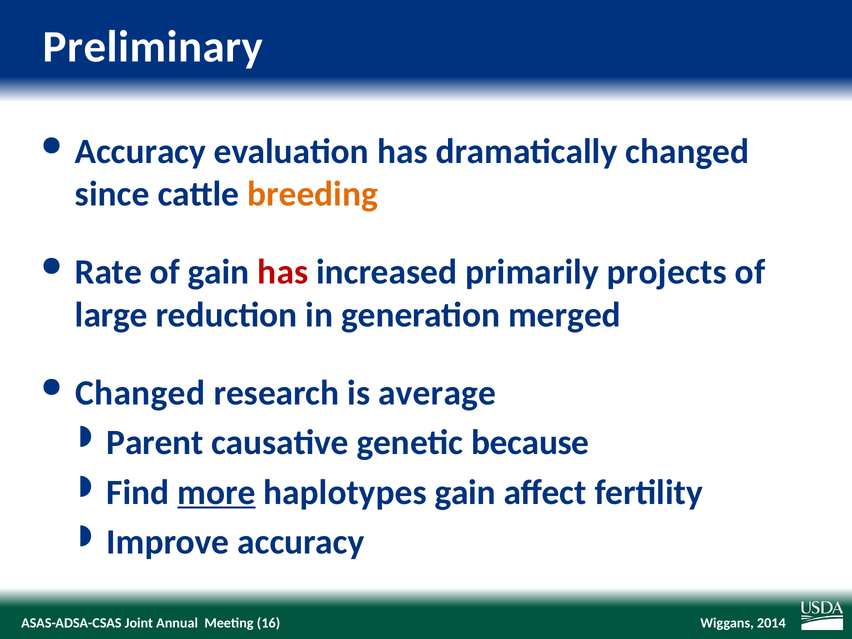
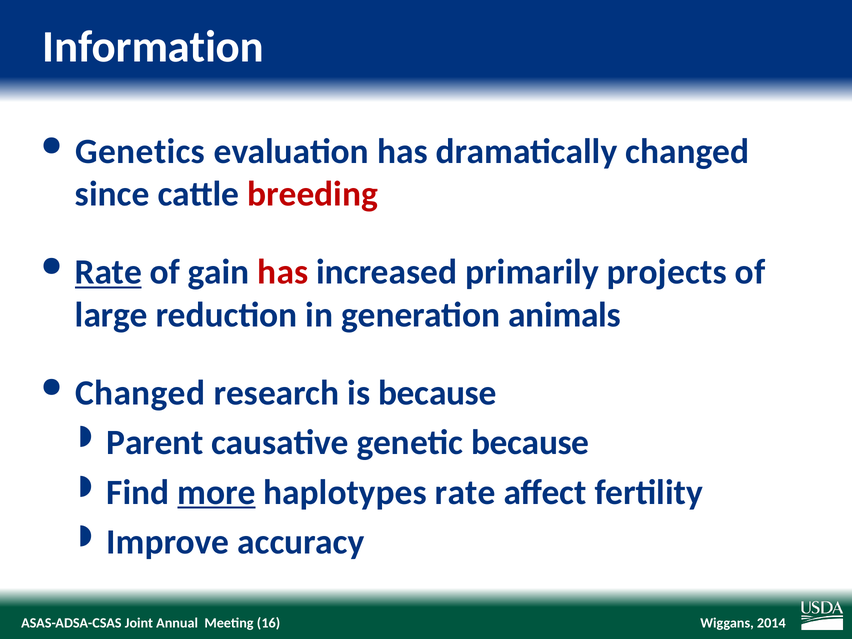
Preliminary: Preliminary -> Information
Accuracy at (140, 152): Accuracy -> Genetics
breeding colour: orange -> red
Rate at (108, 272) underline: none -> present
merged: merged -> animals
is average: average -> because
haplotypes gain: gain -> rate
